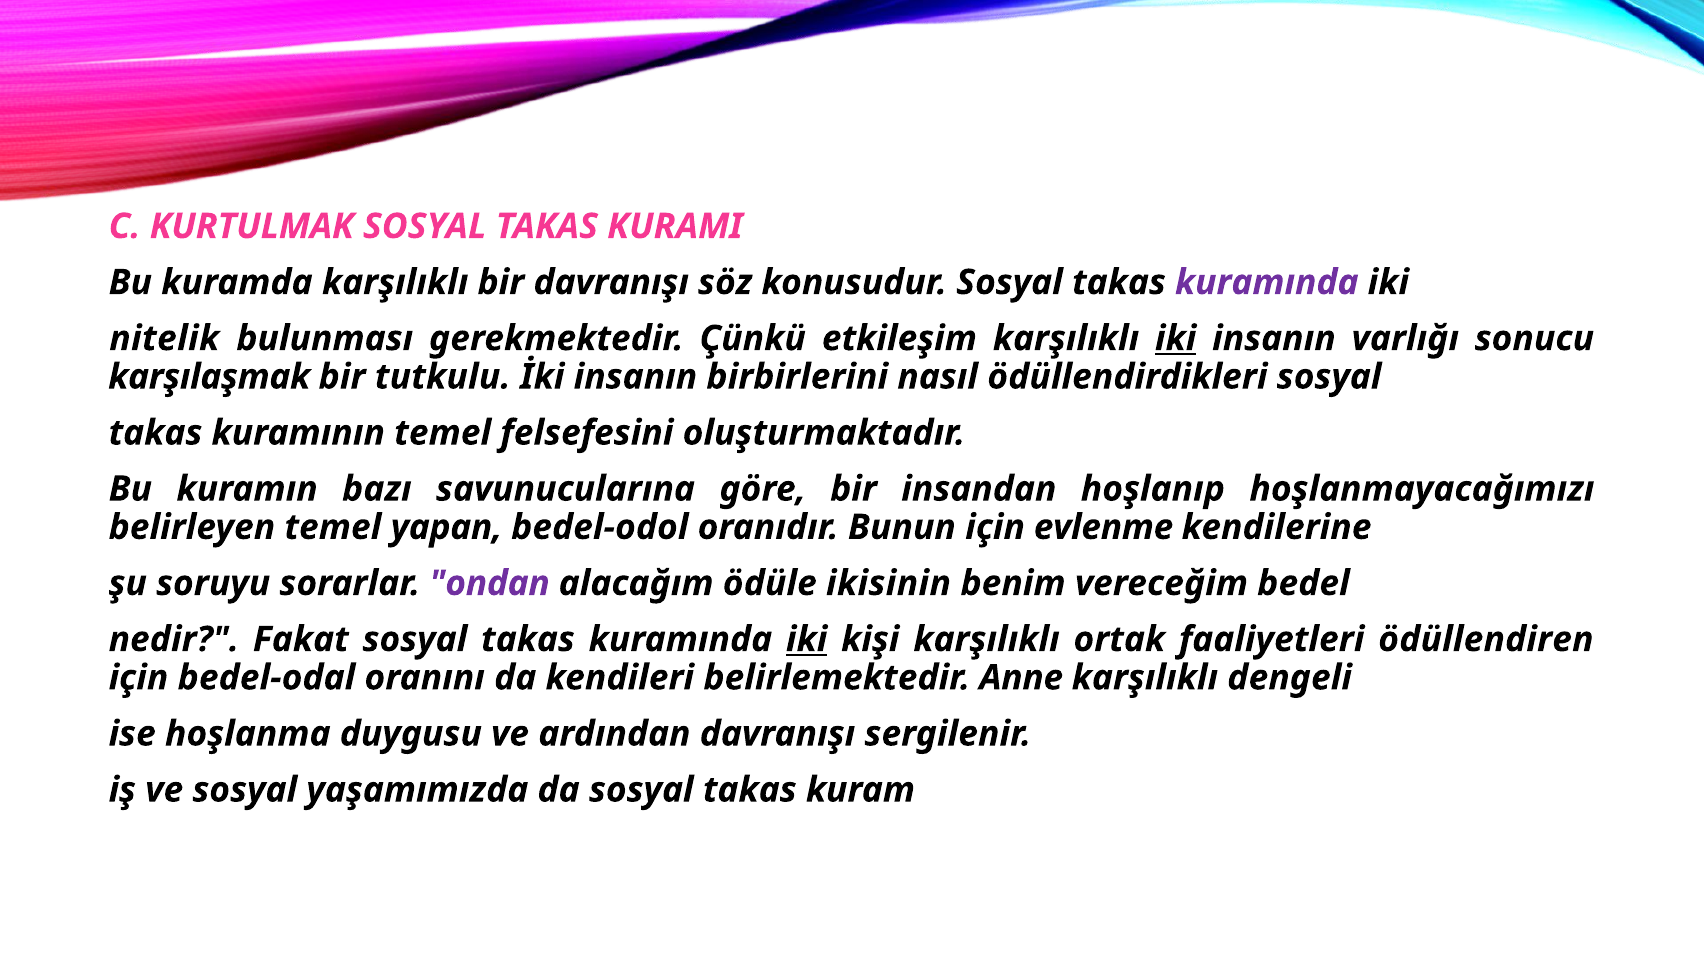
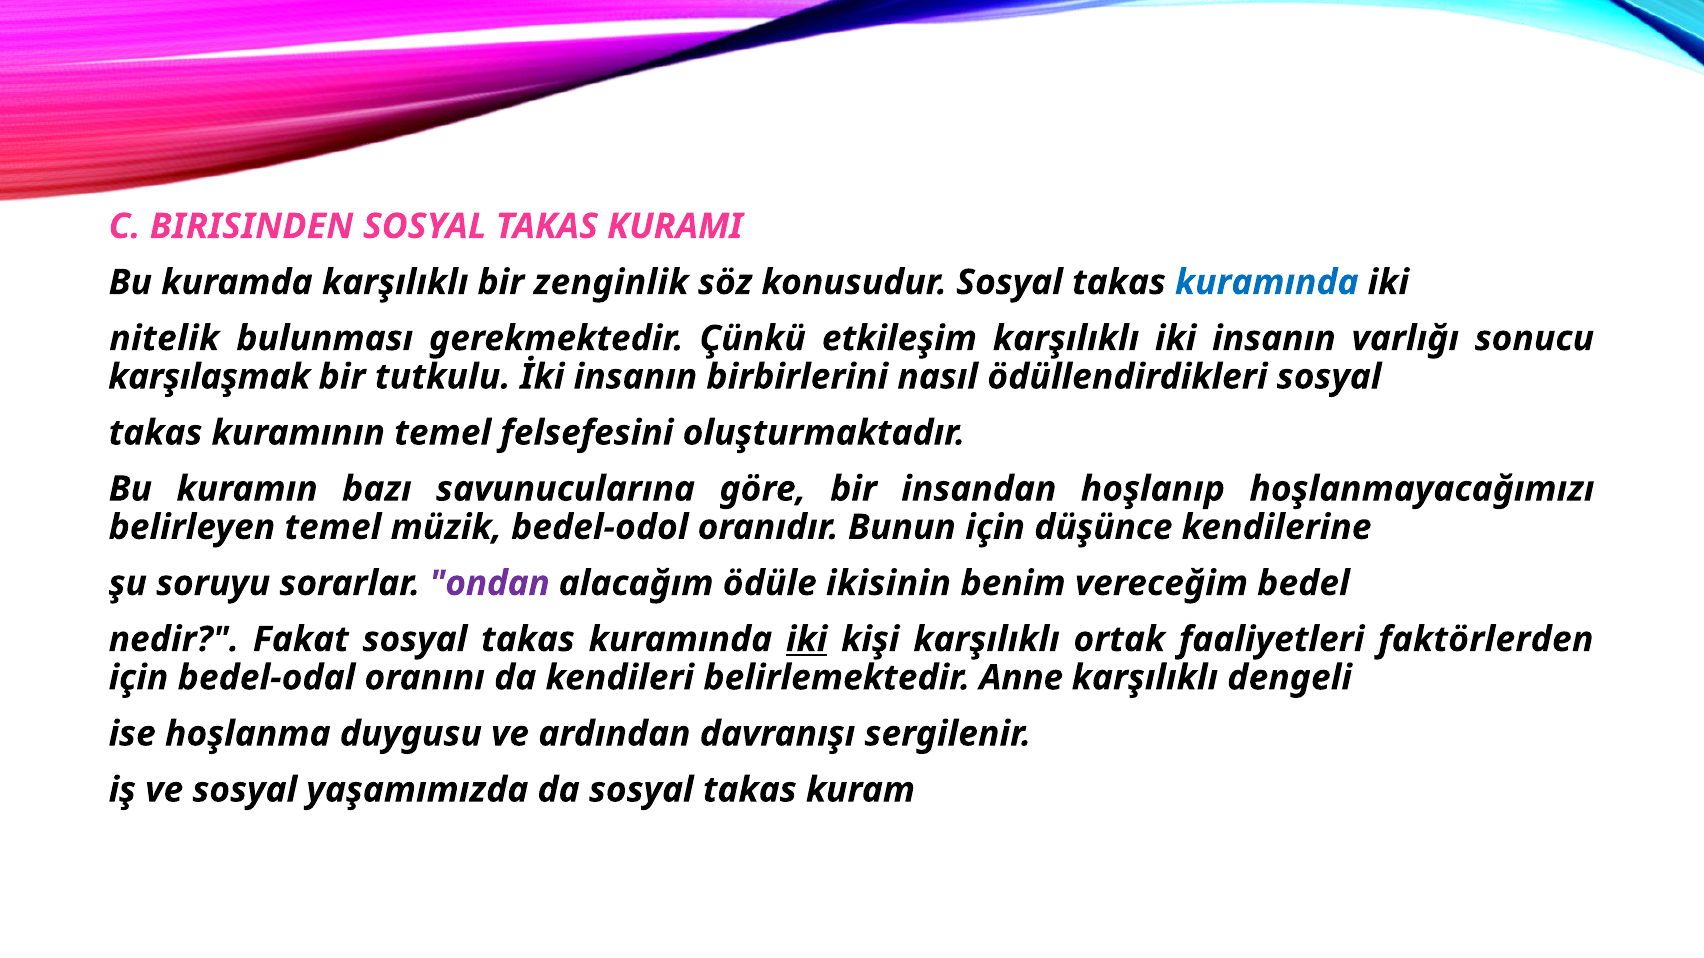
KURTULMAK: KURTULMAK -> BIRISINDEN
bir davranışı: davranışı -> zenginlik
kuramında at (1267, 283) colour: purple -> blue
iki at (1176, 339) underline: present -> none
yapan: yapan -> müzik
evlenme: evlenme -> düşünce
ödüllendiren: ödüllendiren -> faktörlerden
